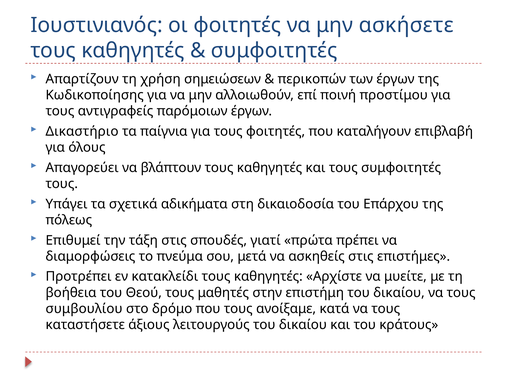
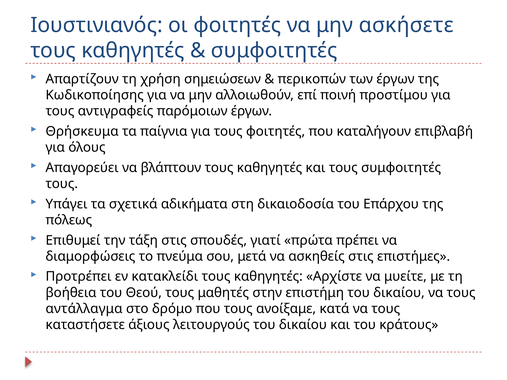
Δικαστήριο: Δικαστήριο -> Θρήσκευμα
συμβουλίου: συμβουλίου -> αντάλλαγμα
